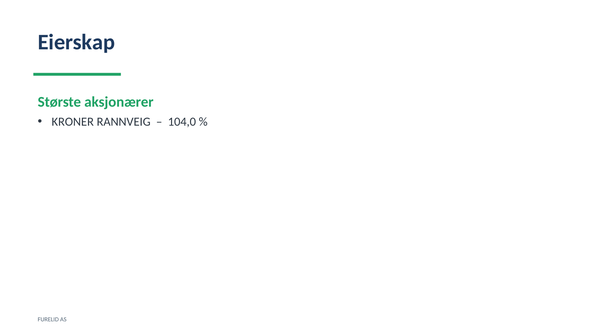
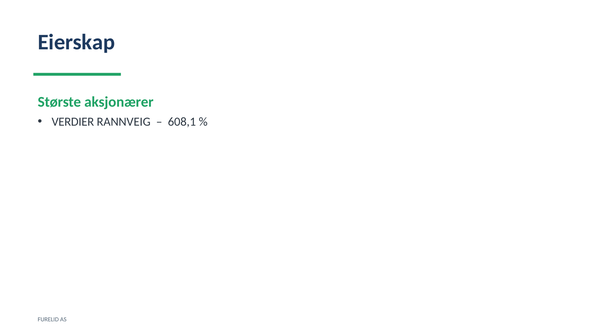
KRONER: KRONER -> VERDIER
104,0: 104,0 -> 608,1
